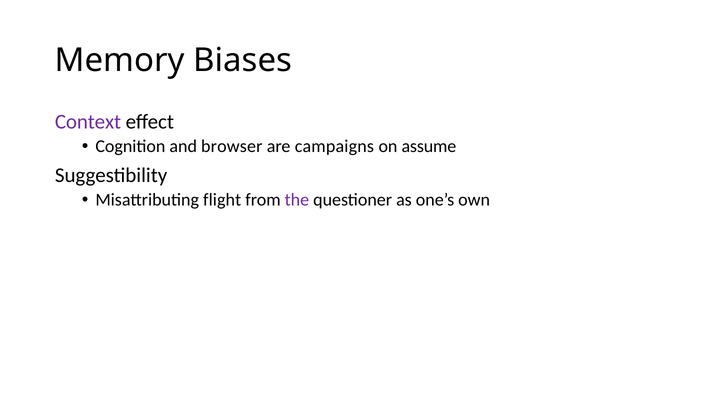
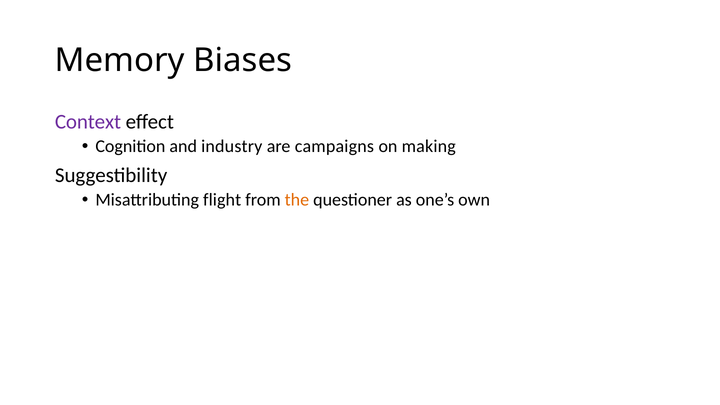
browser: browser -> industry
assume: assume -> making
the colour: purple -> orange
